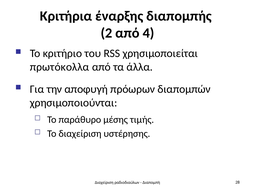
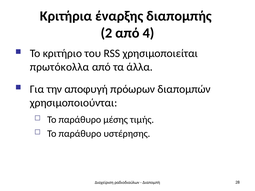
διαχείριση at (80, 134): διαχείριση -> παράθυρο
